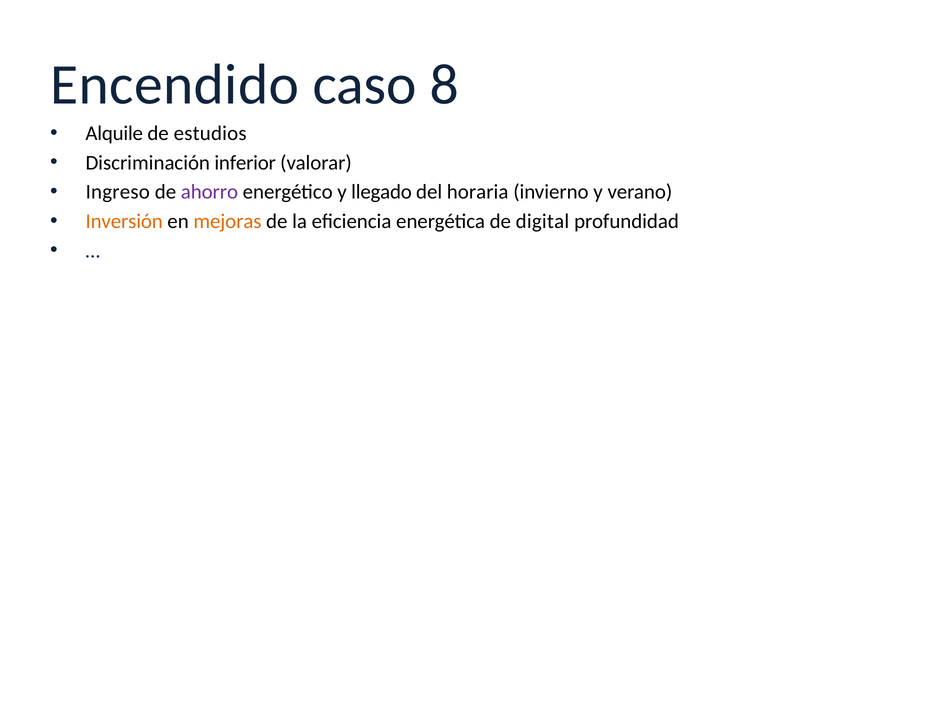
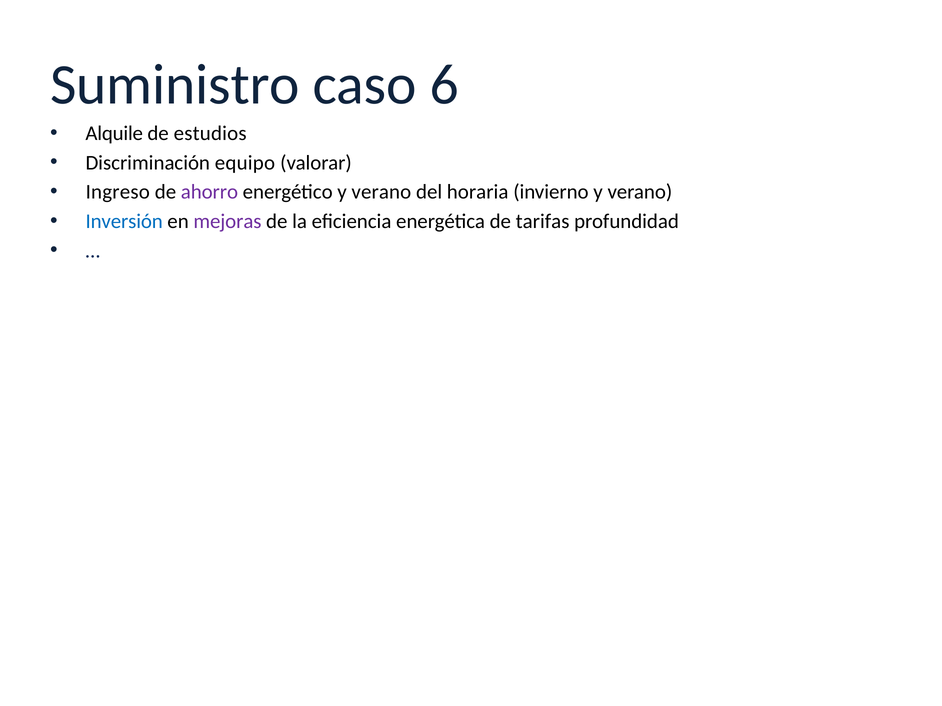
Encendido: Encendido -> Suministro
8: 8 -> 6
inferior: inferior -> equipo
energético y llegado: llegado -> verano
Inversión colour: orange -> blue
mejoras colour: orange -> purple
digital: digital -> tarifas
